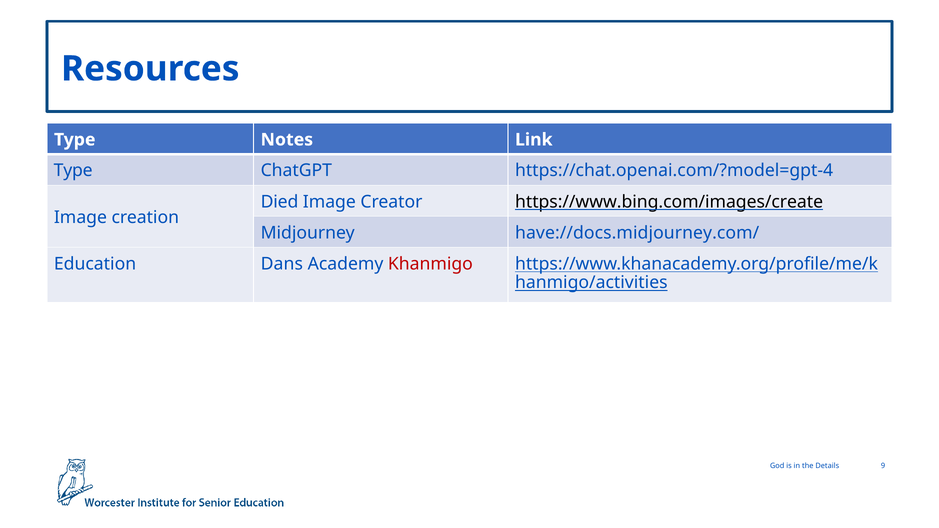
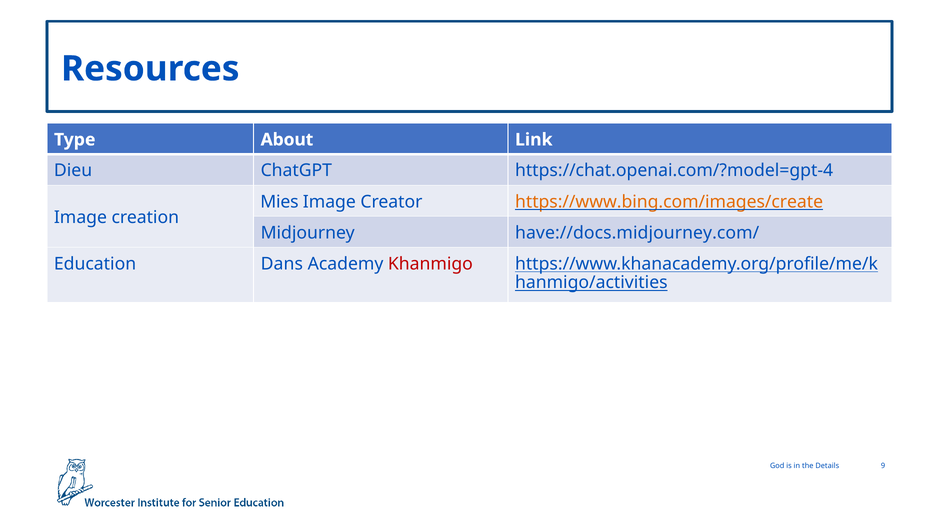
Notes: Notes -> About
Type at (73, 171): Type -> Dieu
Died: Died -> Mies
https://www.bing.com/images/create colour: black -> orange
